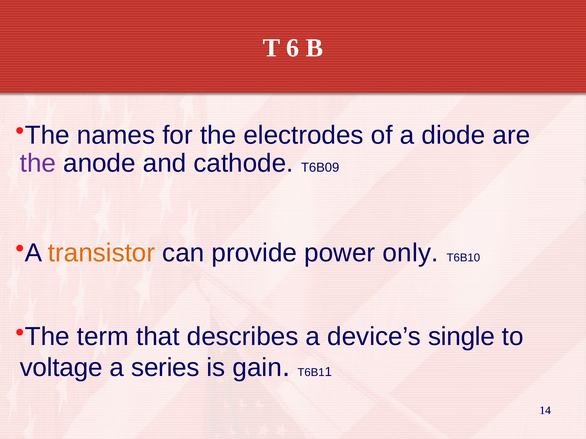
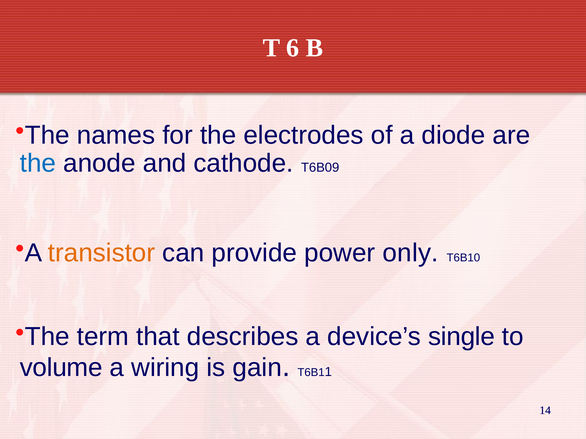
the at (38, 163) colour: purple -> blue
voltage: voltage -> volume
series: series -> wiring
